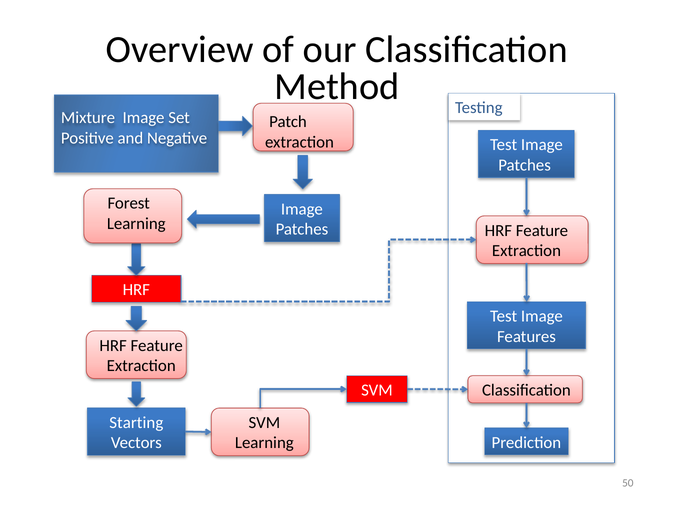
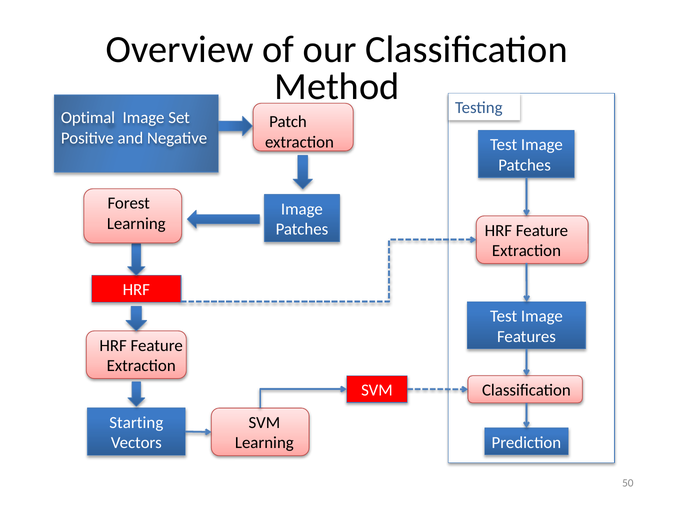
Mixture: Mixture -> Optimal
